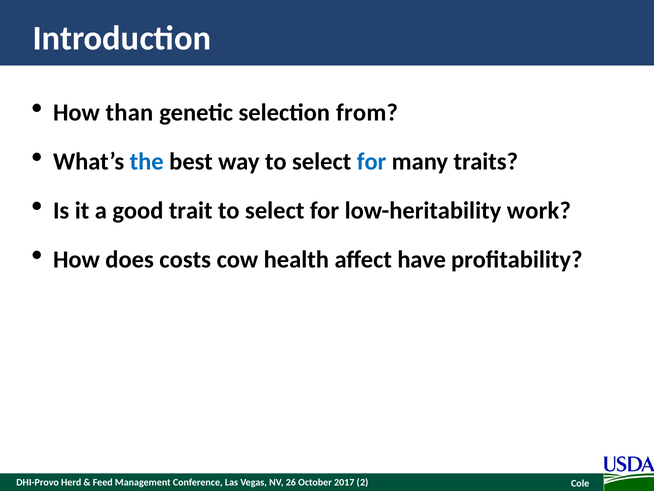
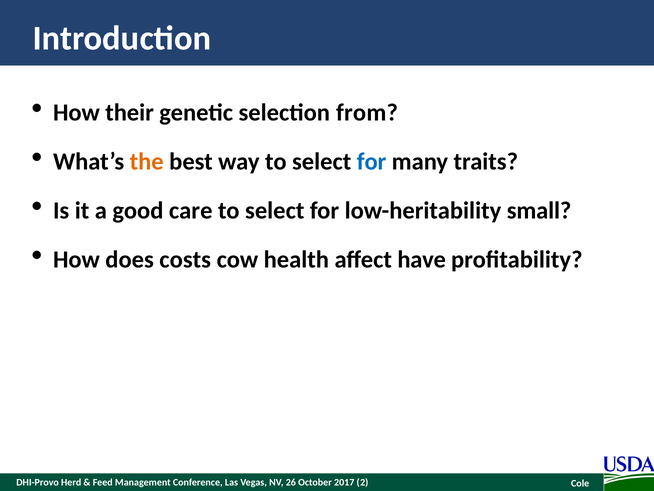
than: than -> their
the colour: blue -> orange
trait: trait -> care
work: work -> small
